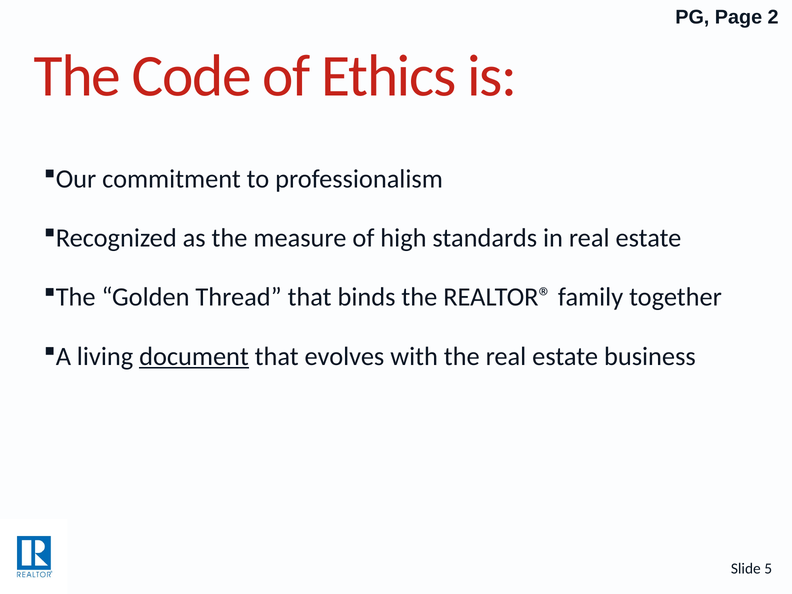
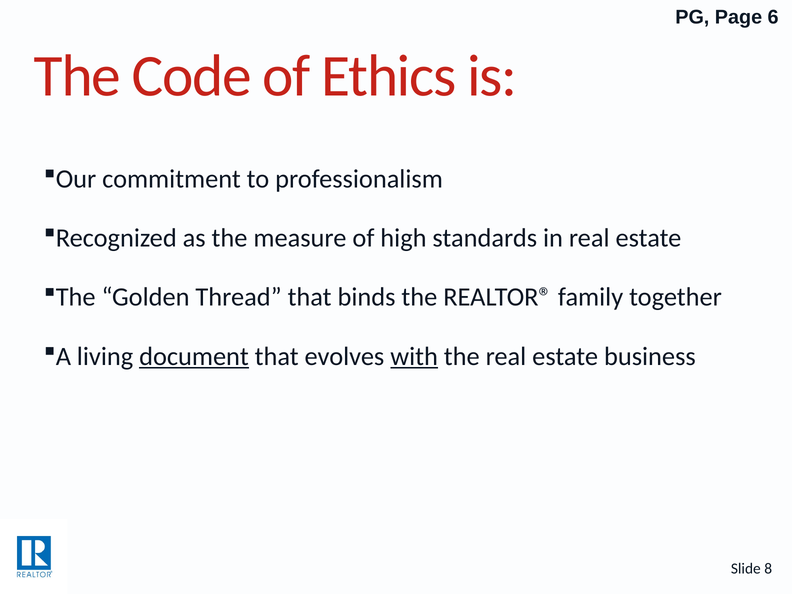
2: 2 -> 6
with underline: none -> present
5: 5 -> 8
